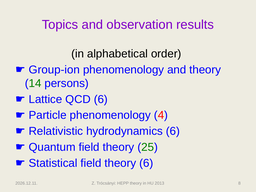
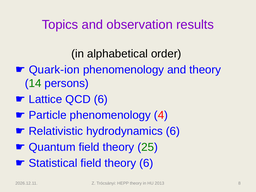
Group-ion: Group-ion -> Quark-ion
